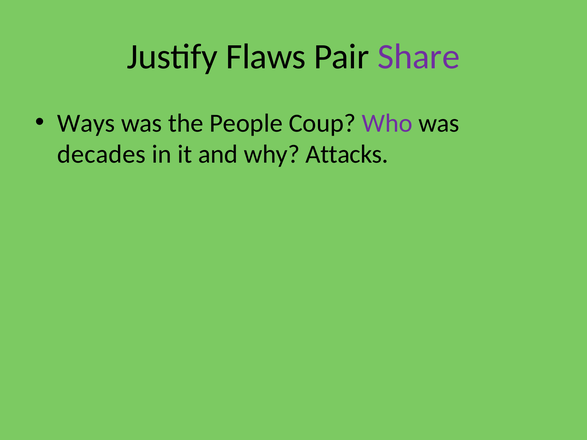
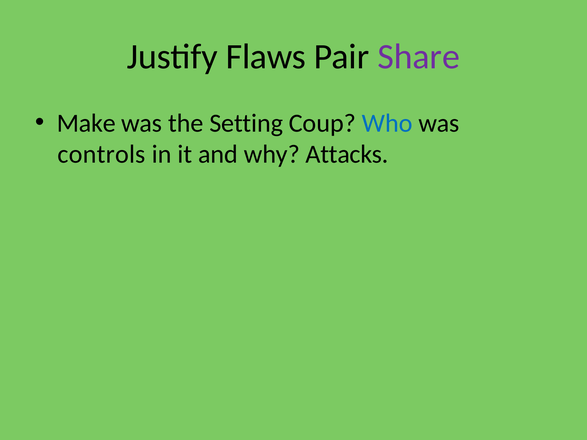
Ways: Ways -> Make
People: People -> Setting
Who colour: purple -> blue
decades: decades -> controls
